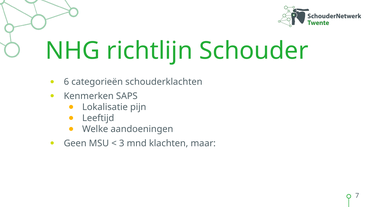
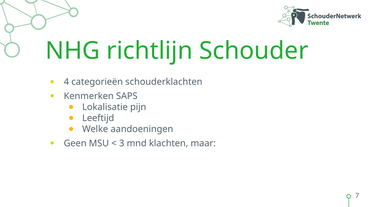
6: 6 -> 4
